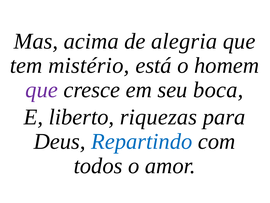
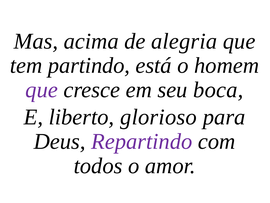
mistério: mistério -> partindo
riquezas: riquezas -> glorioso
Repartindo colour: blue -> purple
